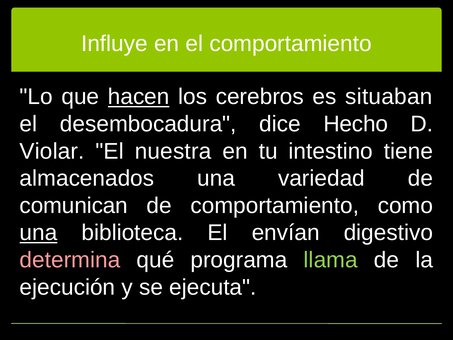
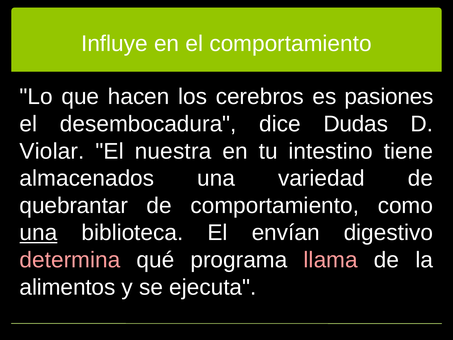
hacen underline: present -> none
situaban: situaban -> pasiones
Hecho: Hecho -> Dudas
comunican: comunican -> quebrantar
llama colour: light green -> pink
ejecución: ejecución -> alimentos
